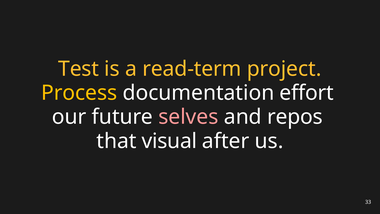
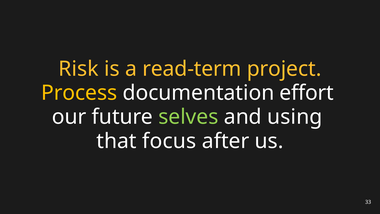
Test: Test -> Risk
selves colour: pink -> light green
repos: repos -> using
visual: visual -> focus
